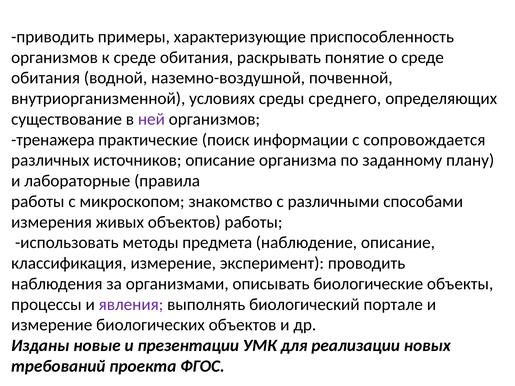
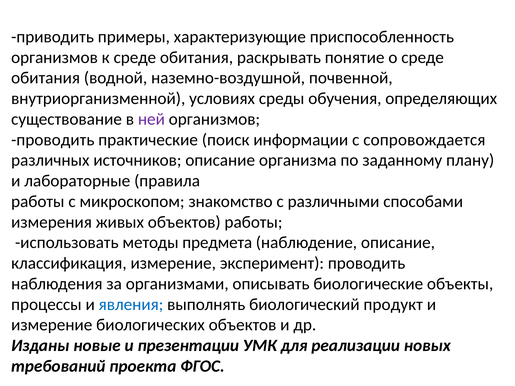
среднего: среднего -> обучения
тренажера at (53, 140): тренажера -> проводить
явления colour: purple -> blue
портале: портале -> продукт
